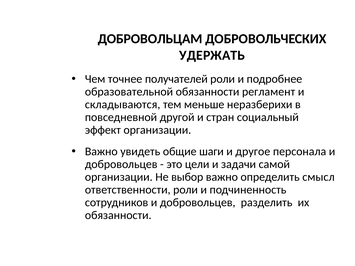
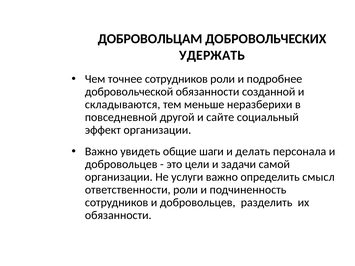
точнее получателей: получателей -> сотрудников
образовательной: образовательной -> добровольческой
регламент: регламент -> созданной
стран: стран -> сайте
другое: другое -> делать
выбор: выбор -> услуги
